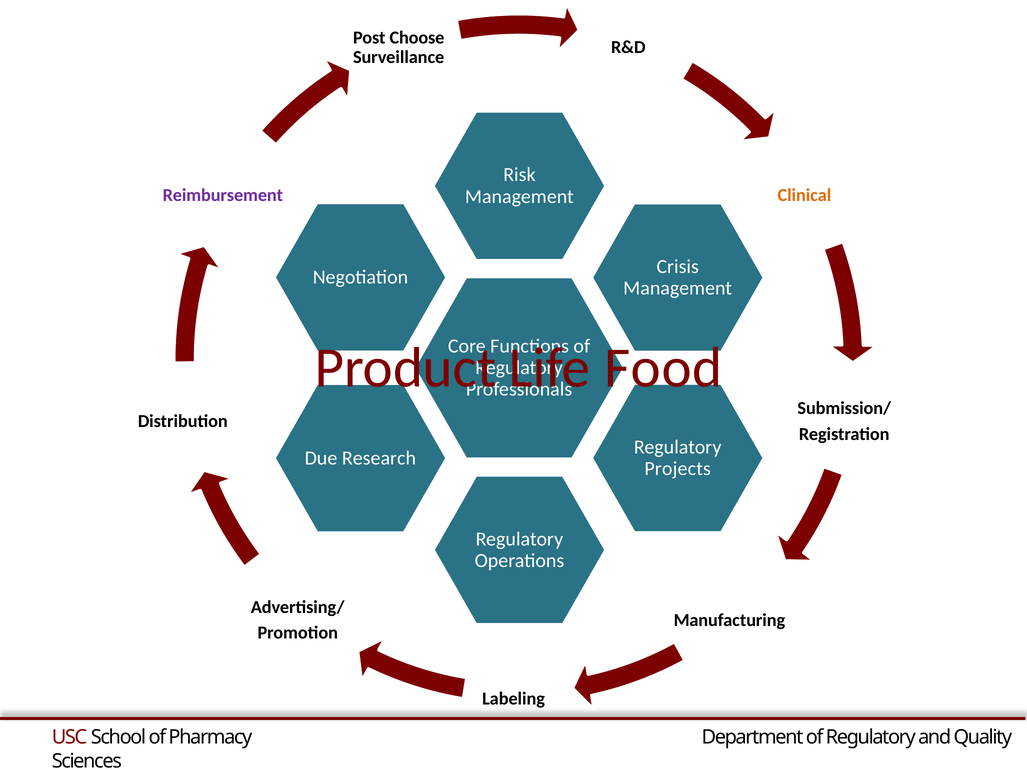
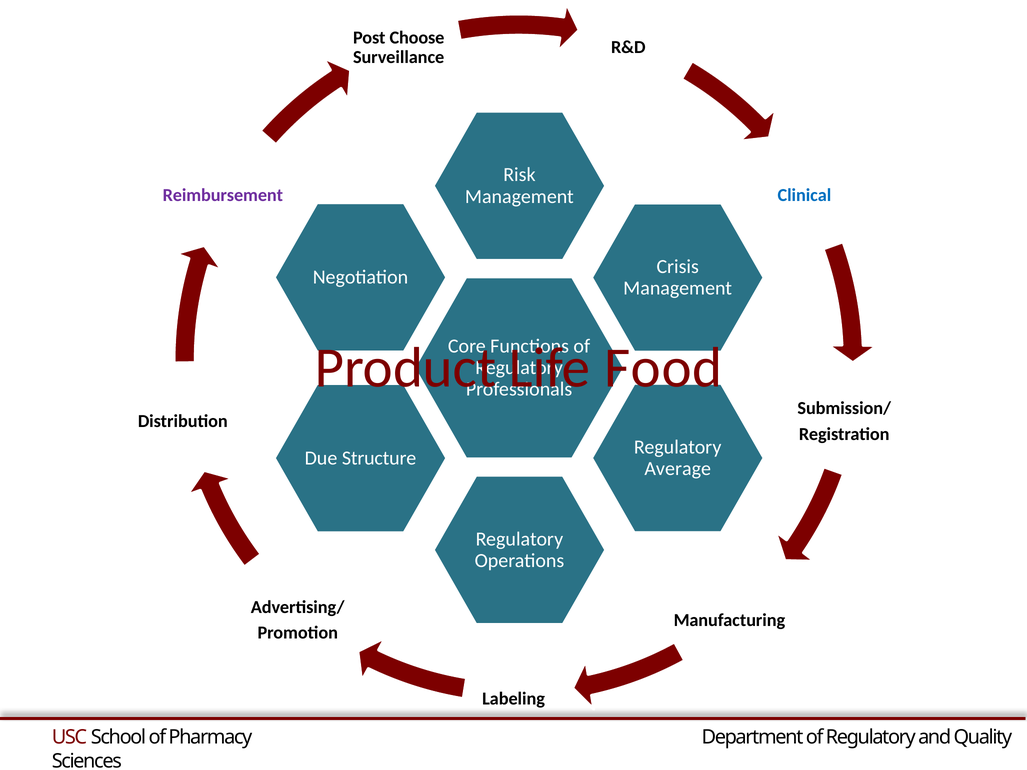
Clinical colour: orange -> blue
Research: Research -> Structure
Projects: Projects -> Average
